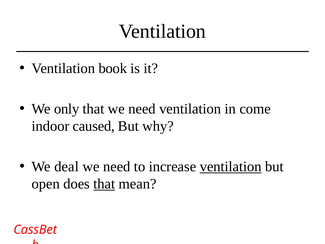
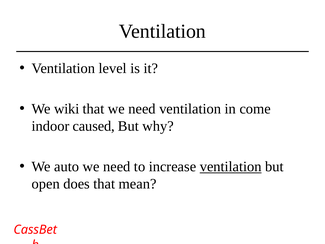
book: book -> level
only: only -> wiki
deal: deal -> auto
that at (104, 184) underline: present -> none
